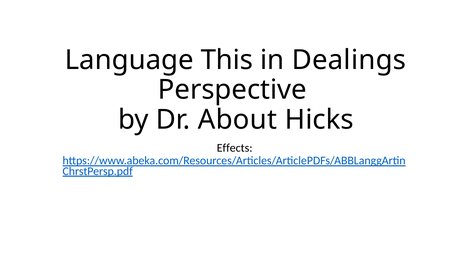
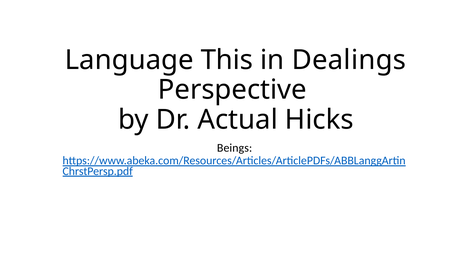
About: About -> Actual
Effects: Effects -> Beings
